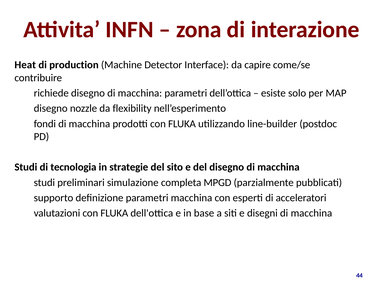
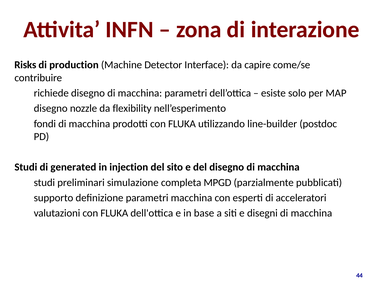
Heat: Heat -> Risks
tecnologia: tecnologia -> generated
strategie: strategie -> injection
